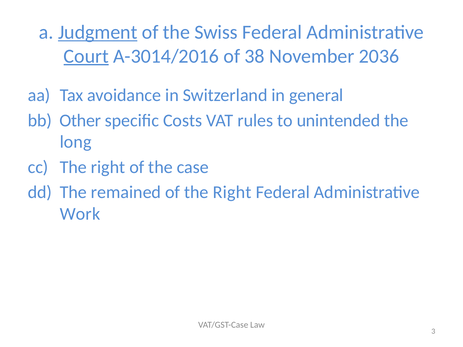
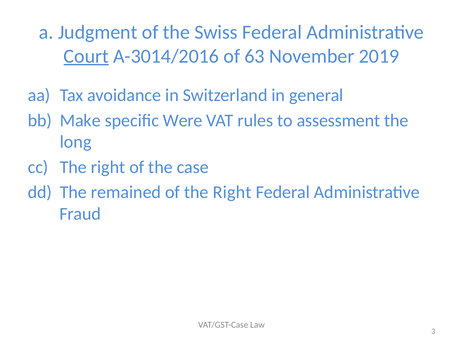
Judgment underline: present -> none
38: 38 -> 63
2036: 2036 -> 2019
Other: Other -> Make
Costs: Costs -> Were
unintended: unintended -> assessment
Work: Work -> Fraud
